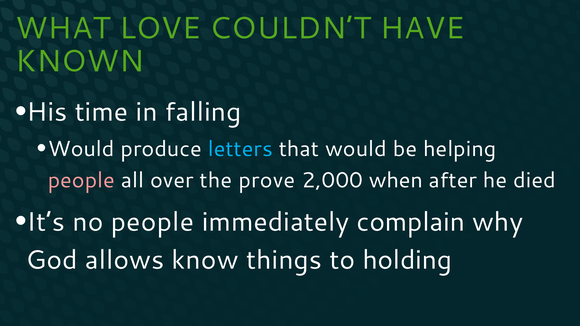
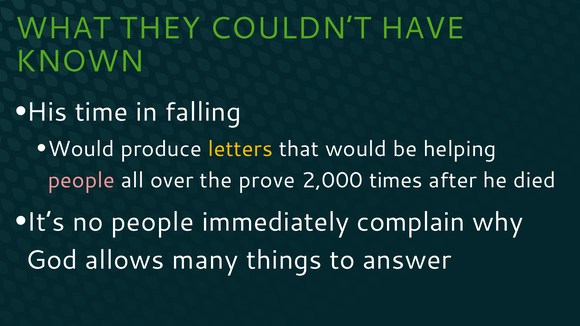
LOVE: LOVE -> THEY
letters colour: light blue -> yellow
when: when -> times
know: know -> many
holding: holding -> answer
